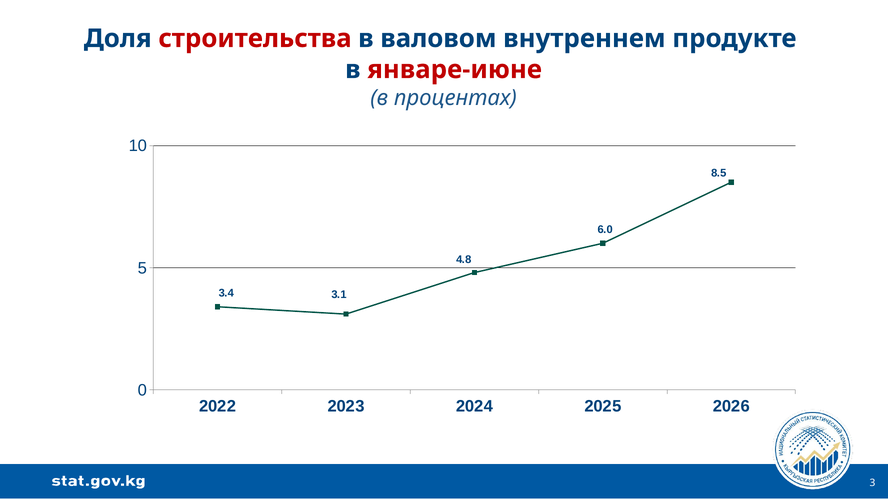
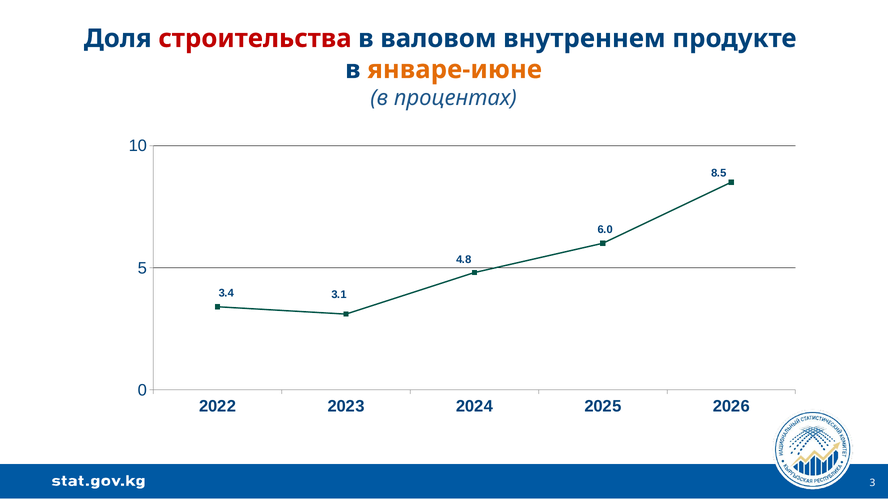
январе-июне colour: red -> orange
